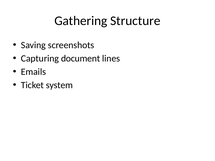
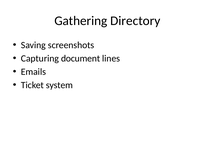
Structure: Structure -> Directory
